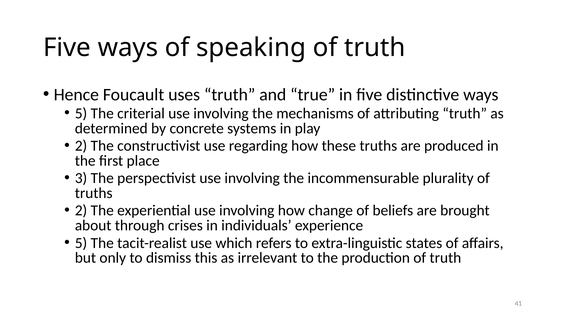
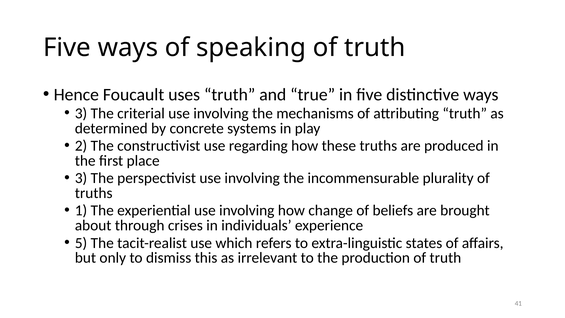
5 at (81, 113): 5 -> 3
2 at (81, 210): 2 -> 1
